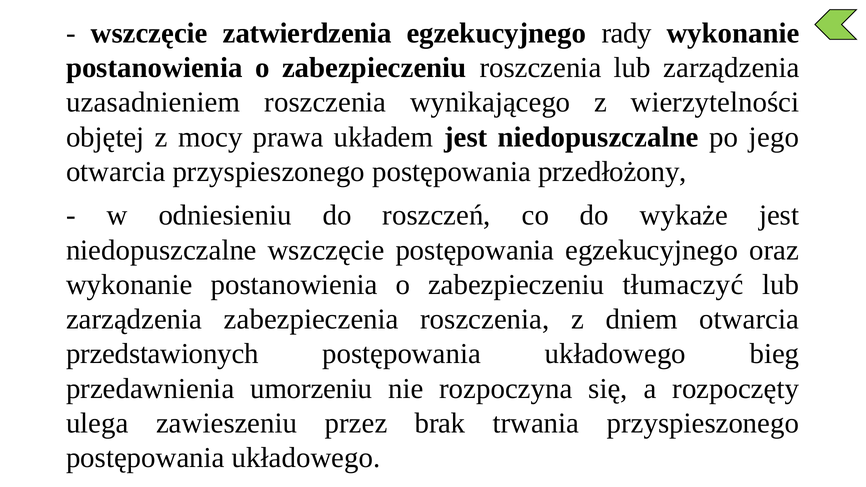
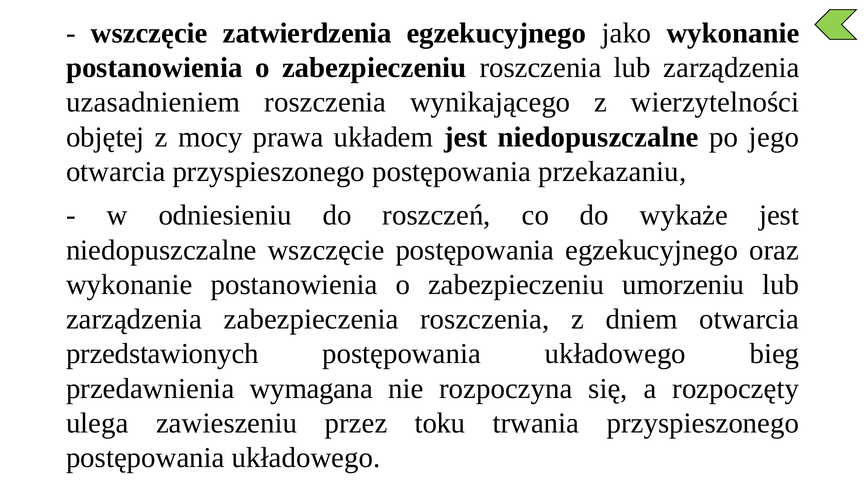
rady: rady -> jako
przedłożony: przedłożony -> przekazaniu
tłumaczyć: tłumaczyć -> umorzeniu
umorzeniu: umorzeniu -> wymagana
brak: brak -> toku
